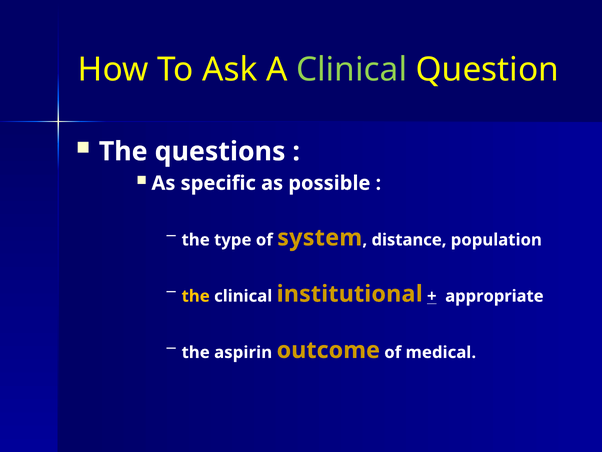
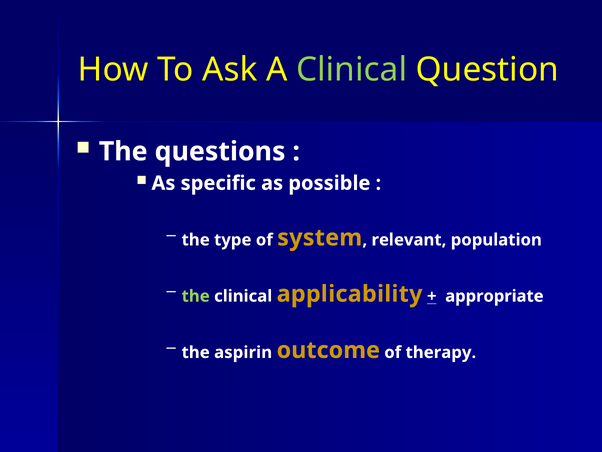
distance: distance -> relevant
the at (196, 296) colour: yellow -> light green
institutional: institutional -> applicability
medical: medical -> therapy
